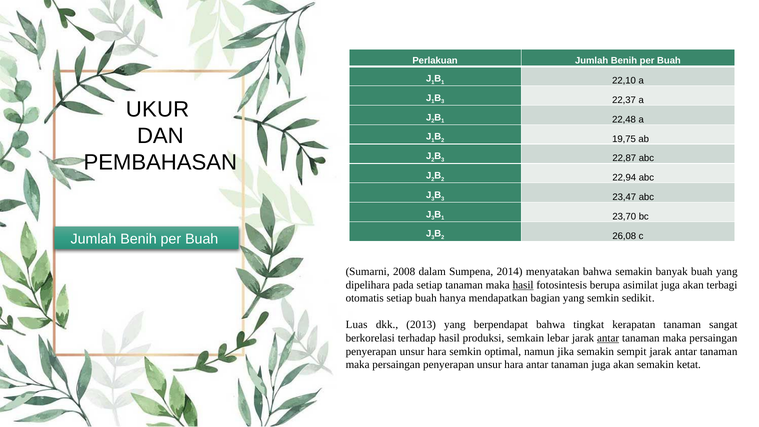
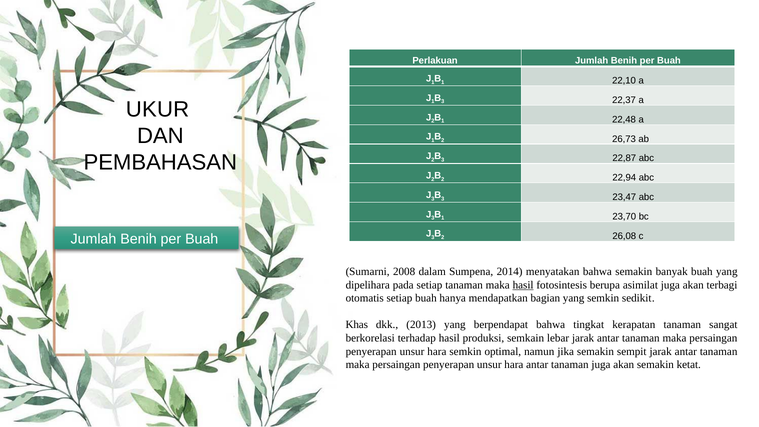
19,75: 19,75 -> 26,73
Luas: Luas -> Khas
antar at (608, 338) underline: present -> none
